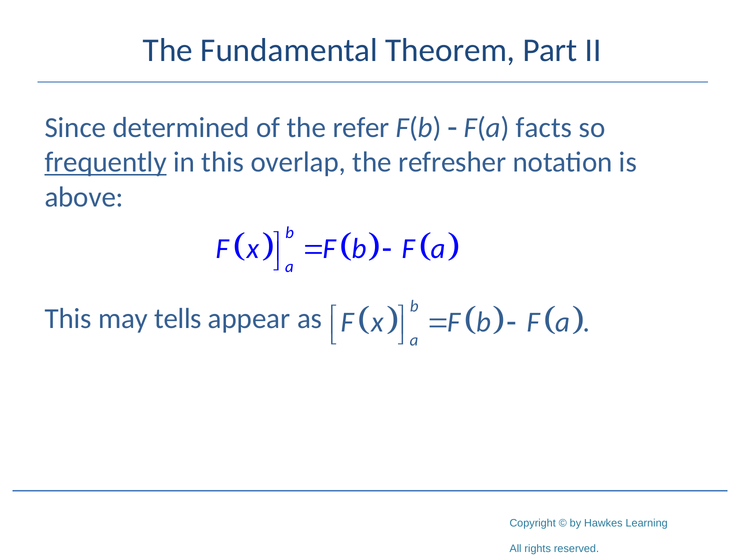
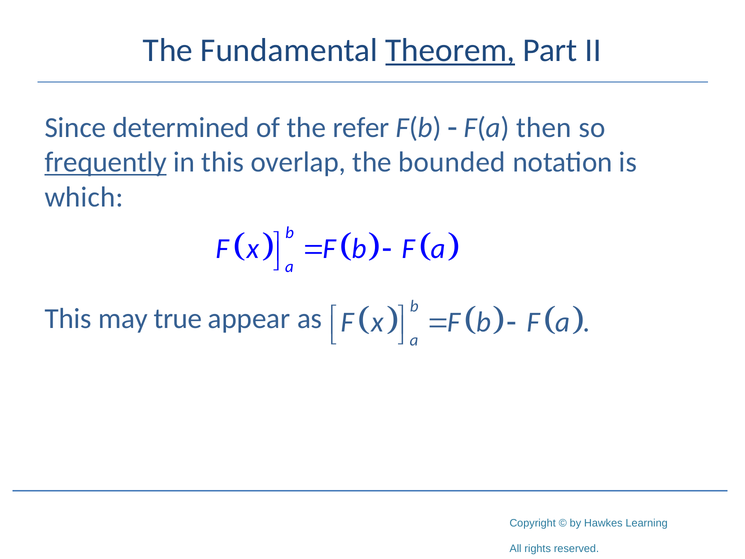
Theorem underline: none -> present
facts: facts -> then
refresher: refresher -> bounded
above: above -> which
tells: tells -> true
